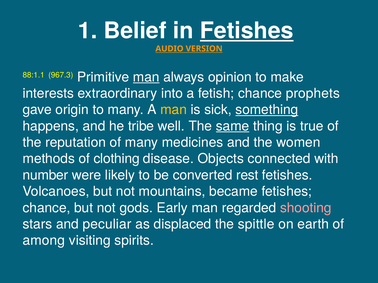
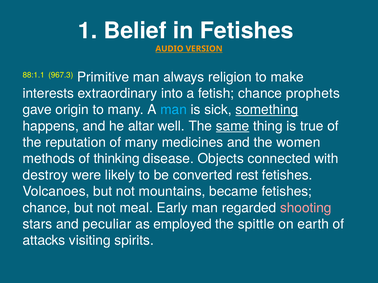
Fetishes at (247, 31) underline: present -> none
man at (146, 77) underline: present -> none
opinion: opinion -> religion
man at (174, 110) colour: yellow -> light blue
tribe: tribe -> altar
clothing: clothing -> thinking
number: number -> destroy
gods: gods -> meal
displaced: displaced -> employed
among: among -> attacks
